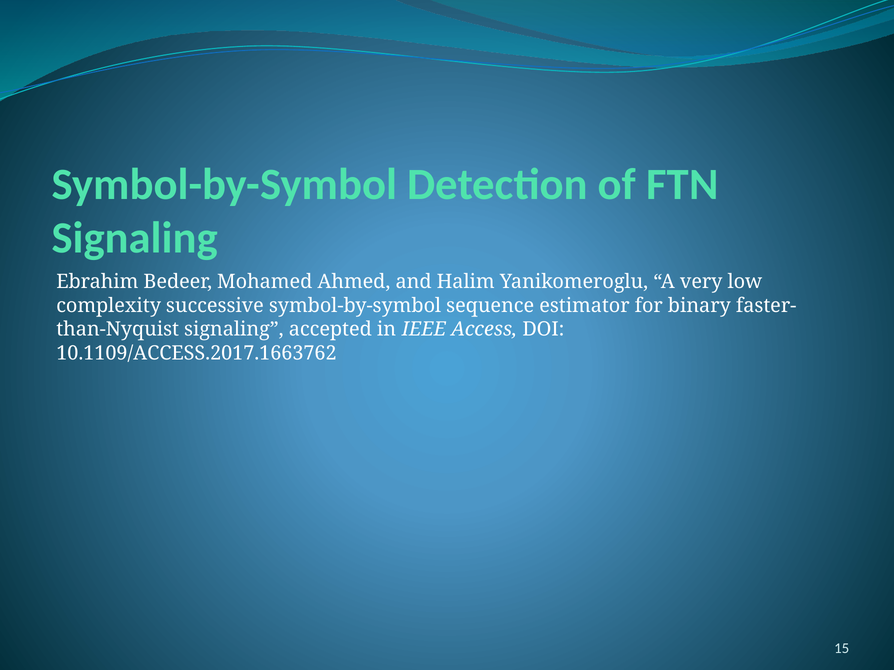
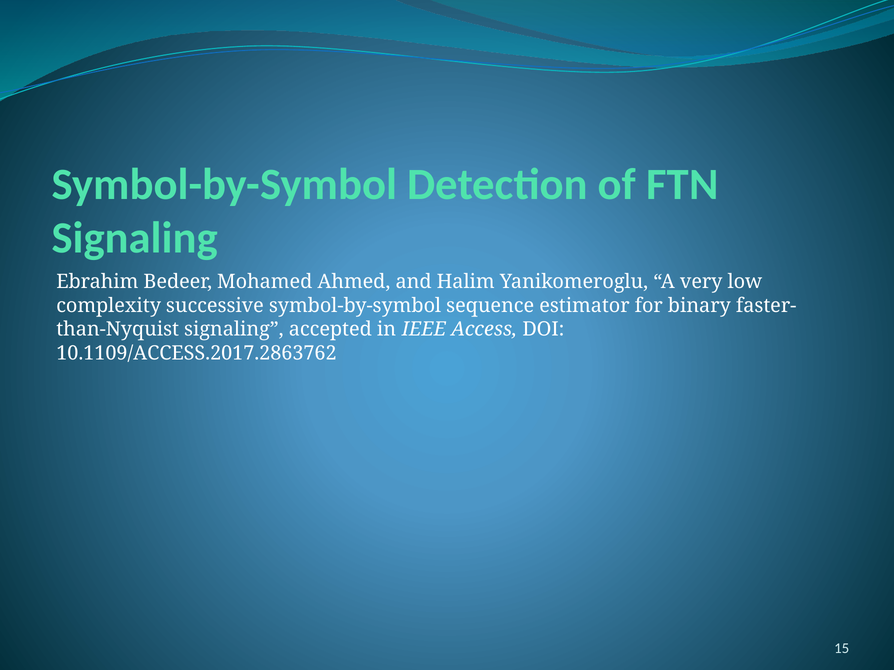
10.1109/ACCESS.2017.1663762: 10.1109/ACCESS.2017.1663762 -> 10.1109/ACCESS.2017.2863762
